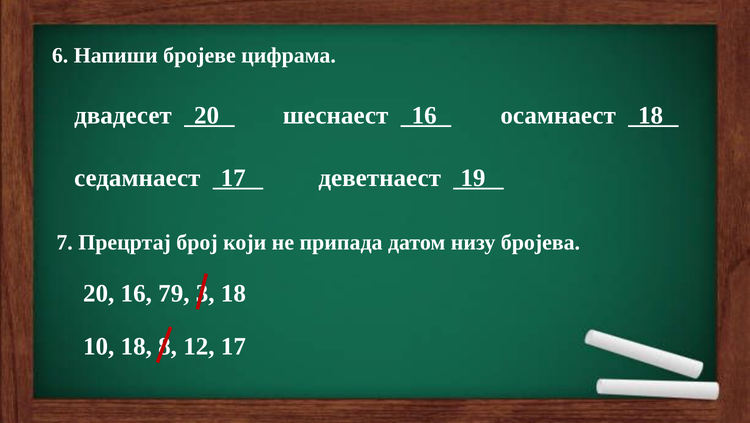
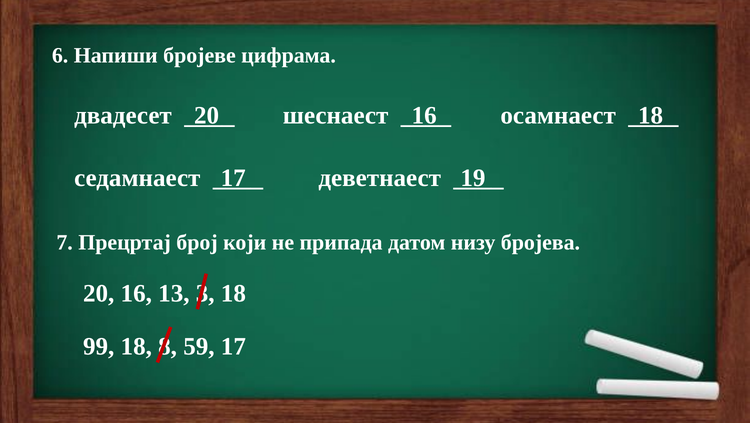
79: 79 -> 13
10: 10 -> 99
12: 12 -> 59
